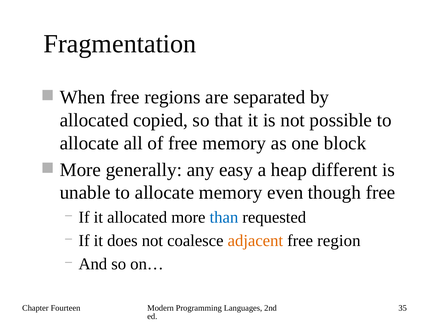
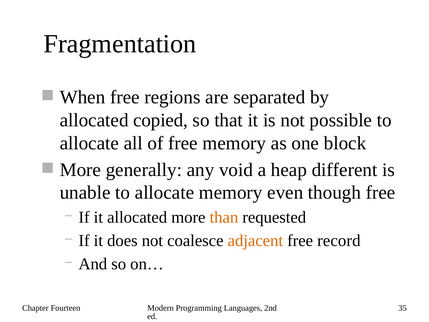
easy: easy -> void
than colour: blue -> orange
region: region -> record
